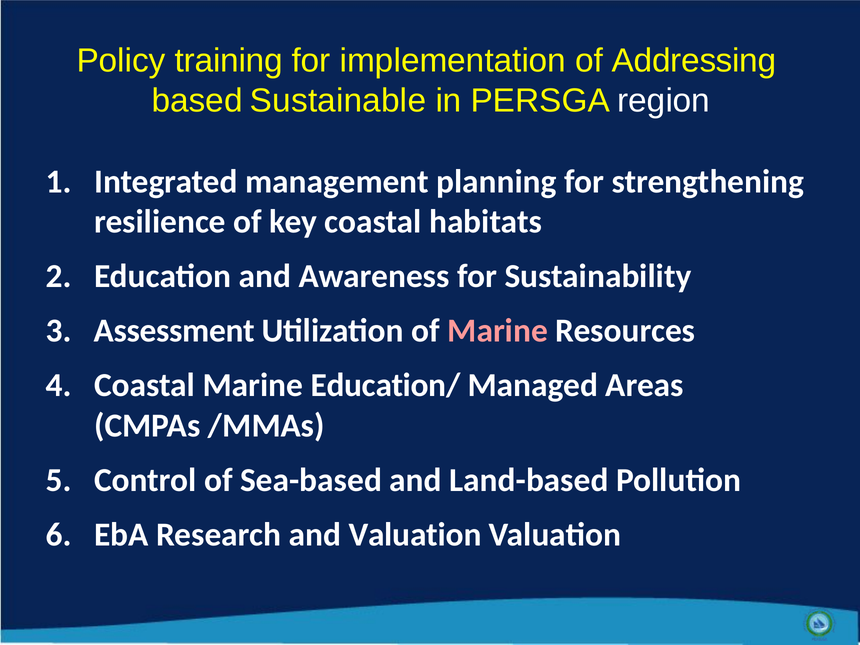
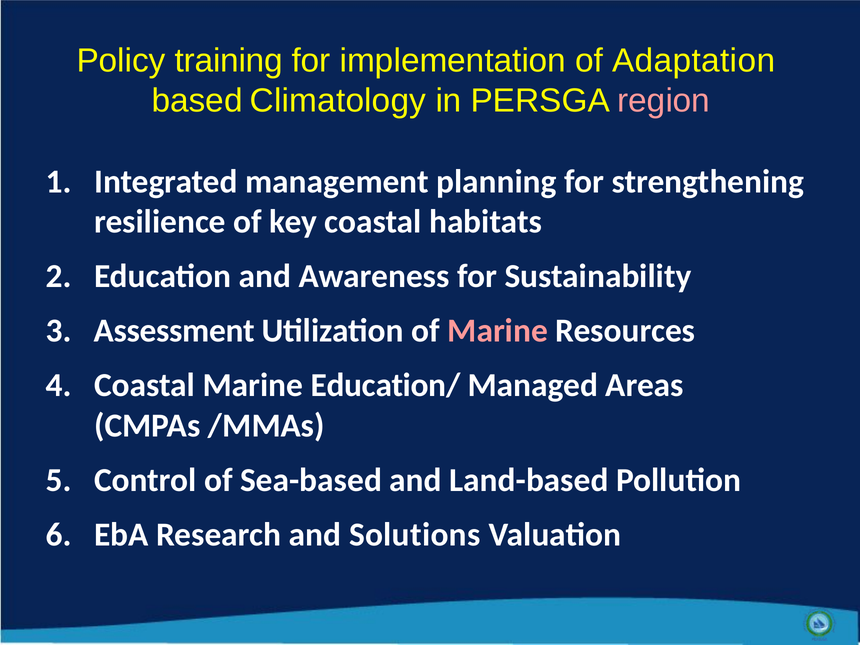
Addressing: Addressing -> Adaptation
Sustainable: Sustainable -> Climatology
region colour: white -> pink
and Valuation: Valuation -> Solutions
